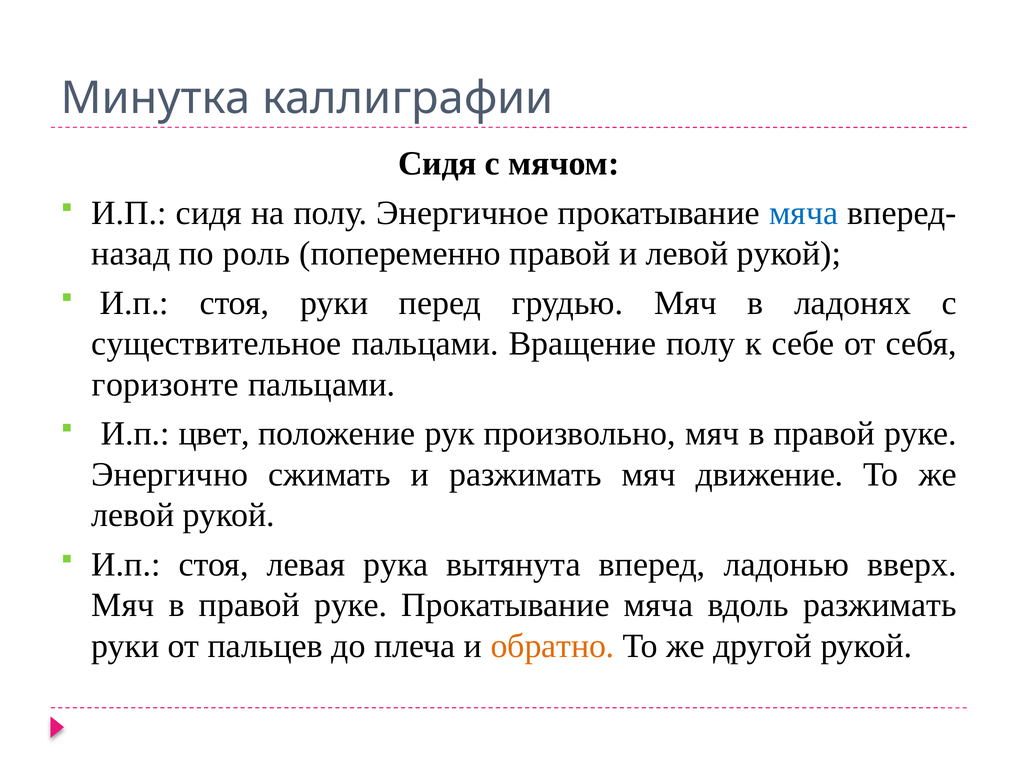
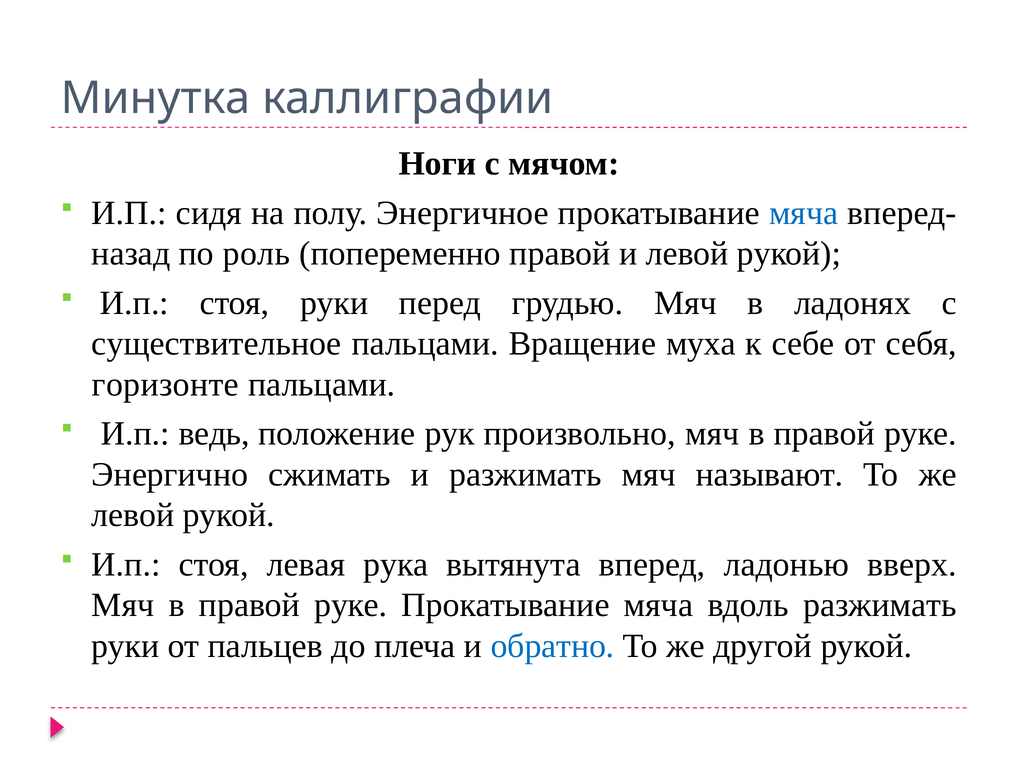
Сидя at (437, 164): Сидя -> Ноги
Вращение полу: полу -> муха
цвет: цвет -> ведь
движение: движение -> называют
обратно colour: orange -> blue
